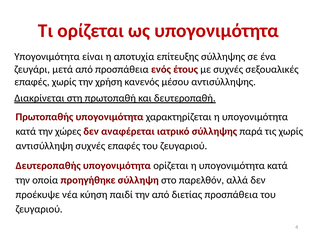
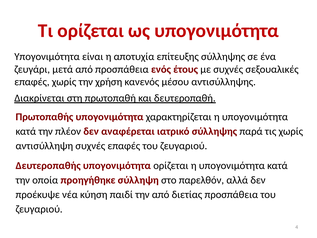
χώρες: χώρες -> πλέον
